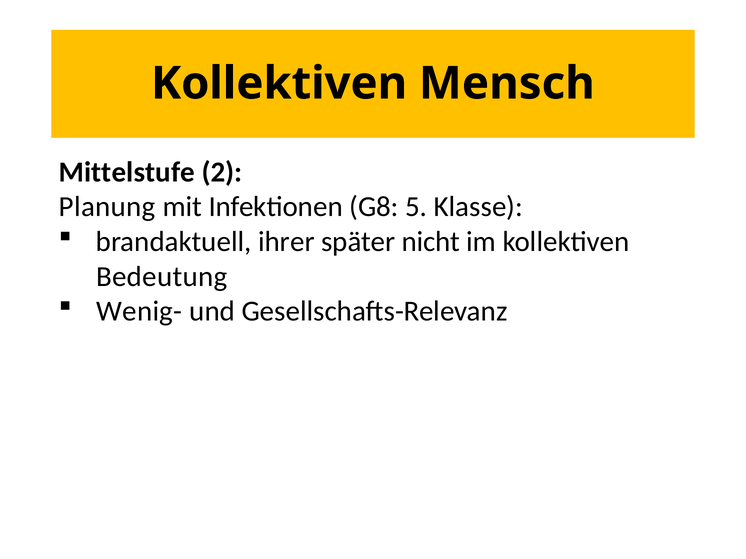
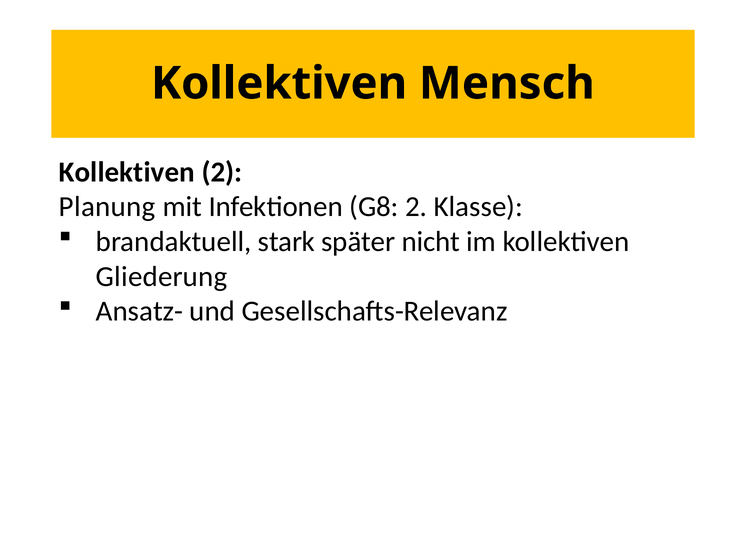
Mittelstufe at (127, 172): Mittelstufe -> Kollektiven
G8 5: 5 -> 2
ihrer: ihrer -> stark
Bedeutung: Bedeutung -> Gliederung
Wenig-: Wenig- -> Ansatz-
